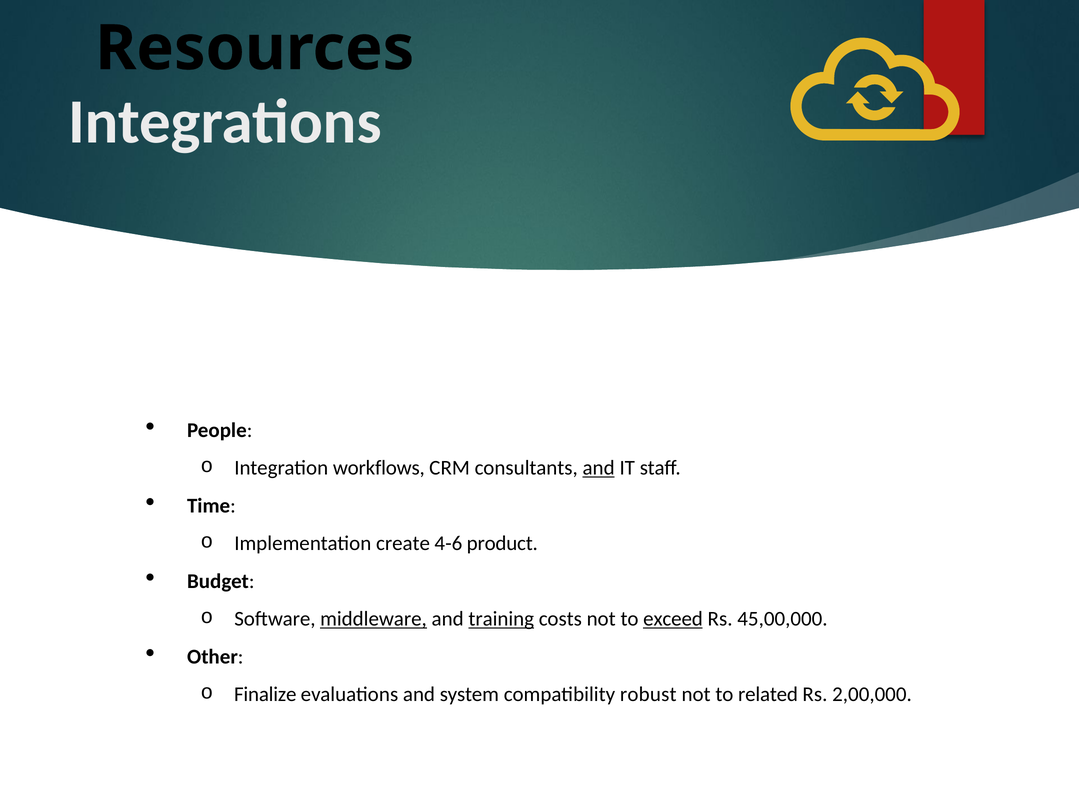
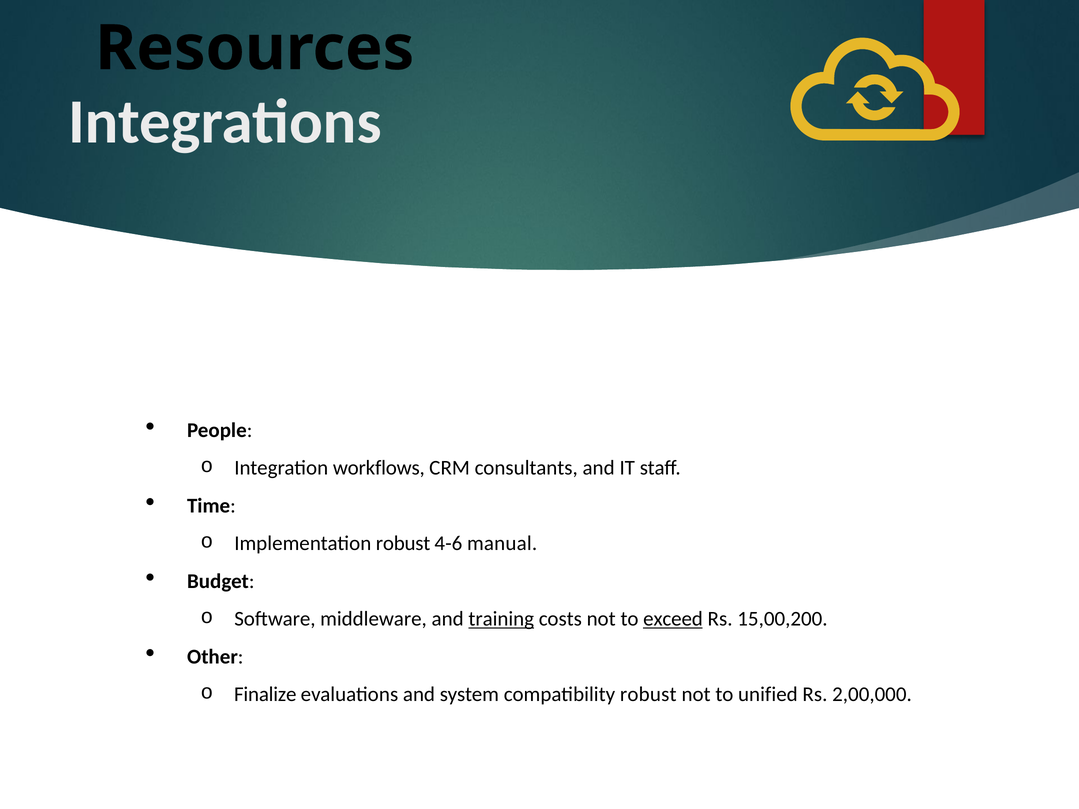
and at (599, 468) underline: present -> none
Implementation create: create -> robust
product: product -> manual
middleware underline: present -> none
45,00,000: 45,00,000 -> 15,00,200
related: related -> unified
